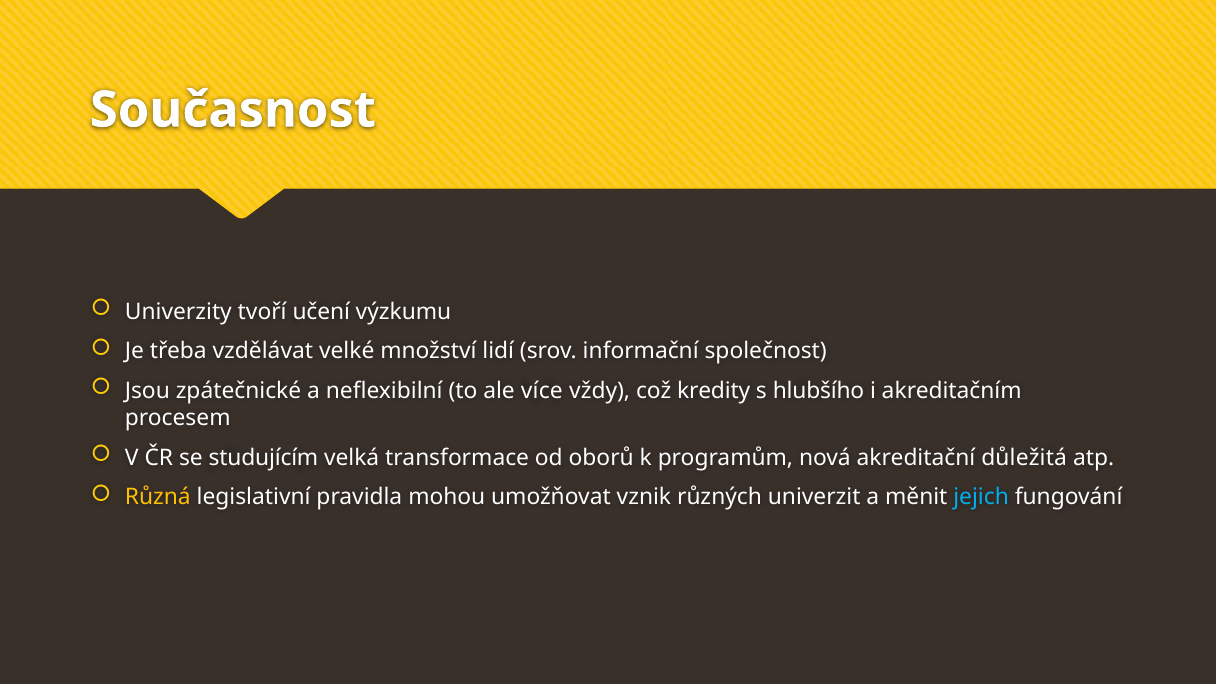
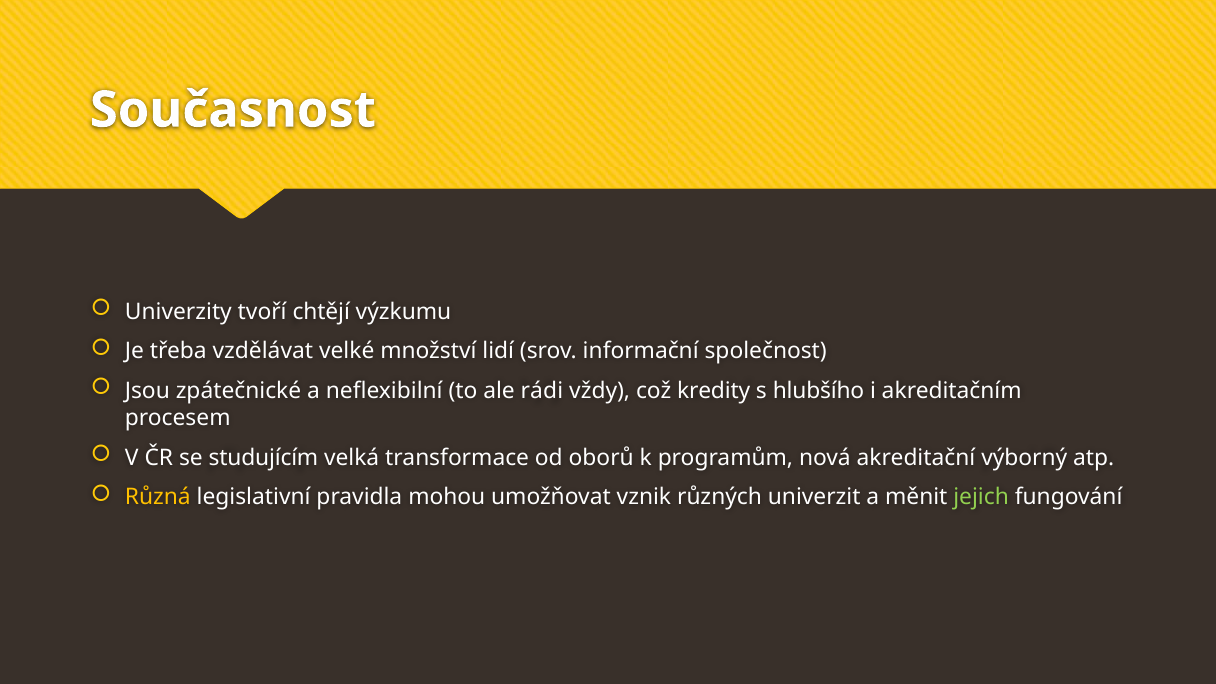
učení: učení -> chtějí
více: více -> rádi
důležitá: důležitá -> výborný
jejich colour: light blue -> light green
